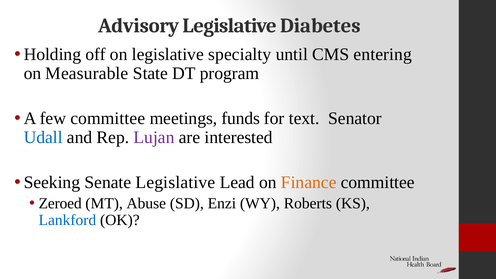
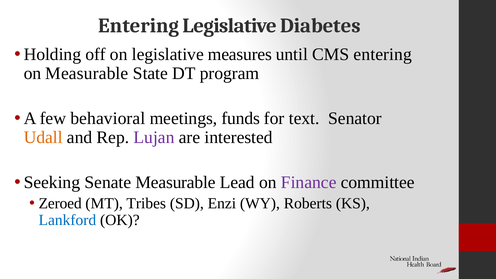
Advisory at (139, 26): Advisory -> Entering
specialty: specialty -> measures
few committee: committee -> behavioral
Udall colour: blue -> orange
Senate Legislative: Legislative -> Measurable
Finance colour: orange -> purple
Abuse: Abuse -> Tribes
